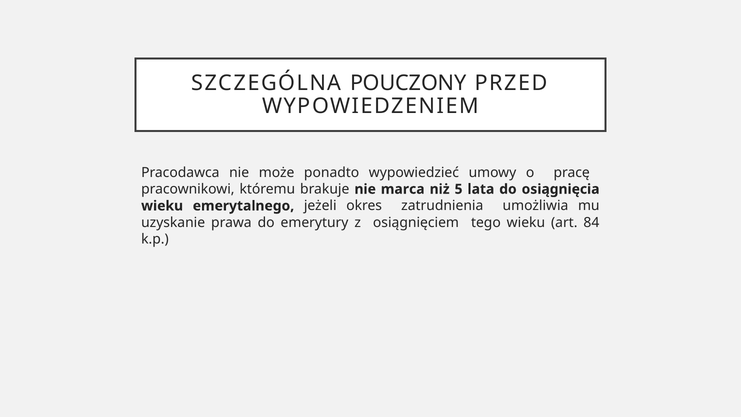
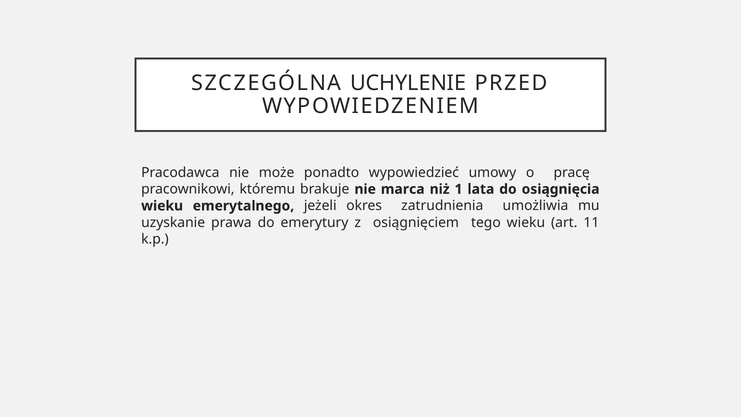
POUCZONY: POUCZONY -> UCHYLENIE
5: 5 -> 1
84: 84 -> 11
